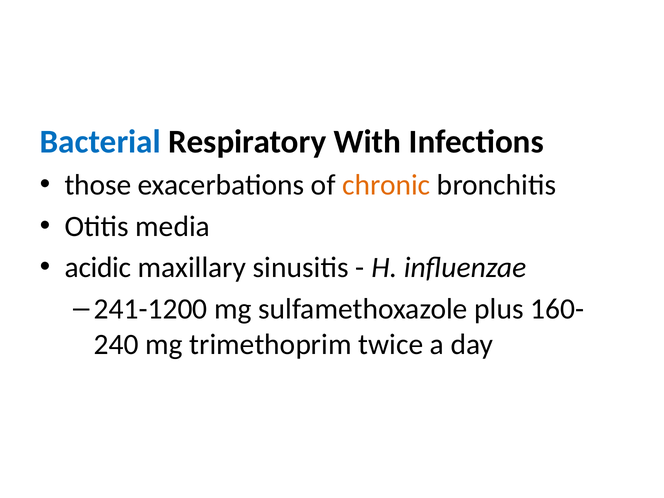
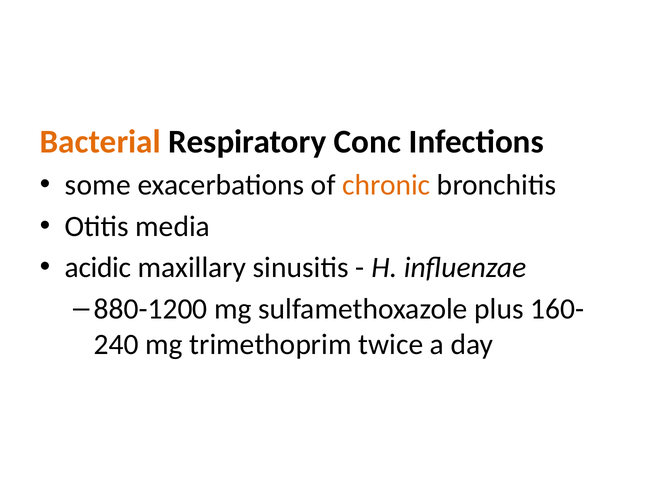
Bacterial colour: blue -> orange
With: With -> Conc
those: those -> some
241-1200: 241-1200 -> 880-1200
